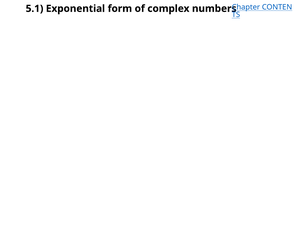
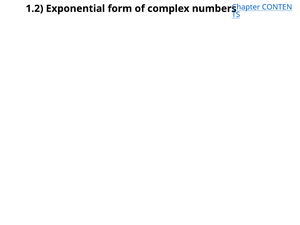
5.1: 5.1 -> 1.2
